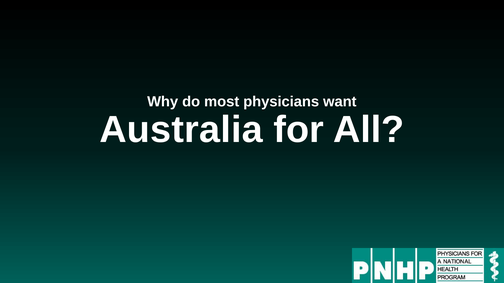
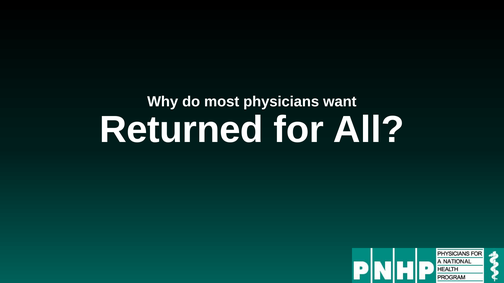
Australia: Australia -> Returned
